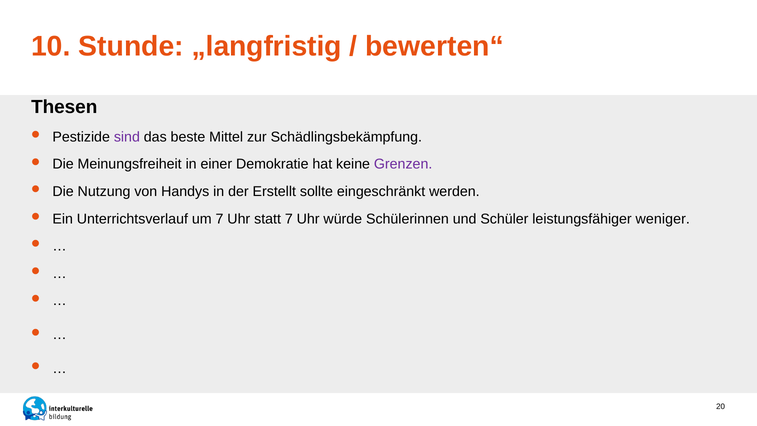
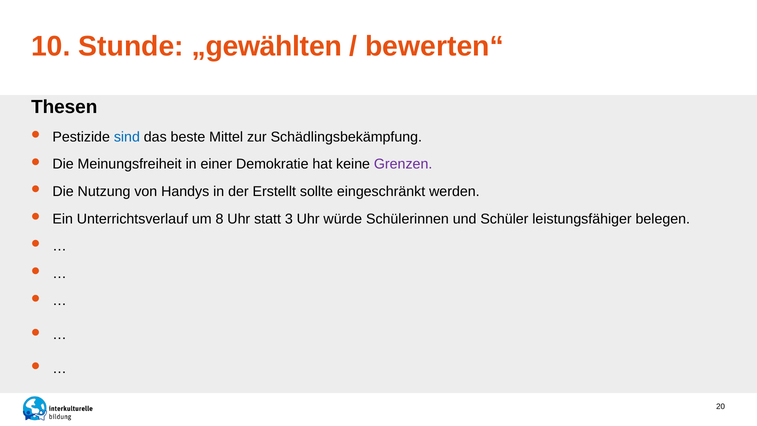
„langfristig: „langfristig -> „gewählten
sind colour: purple -> blue
um 7: 7 -> 8
statt 7: 7 -> 3
weniger: weniger -> belegen
